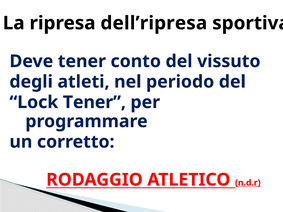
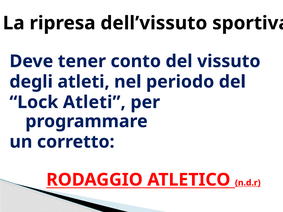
dell’ripresa: dell’ripresa -> dell’vissuto
Lock Tener: Tener -> Atleti
